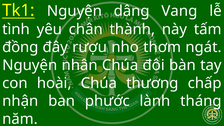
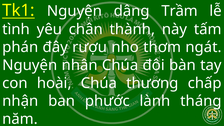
Vang: Vang -> Trầm
đồng: đồng -> phán
